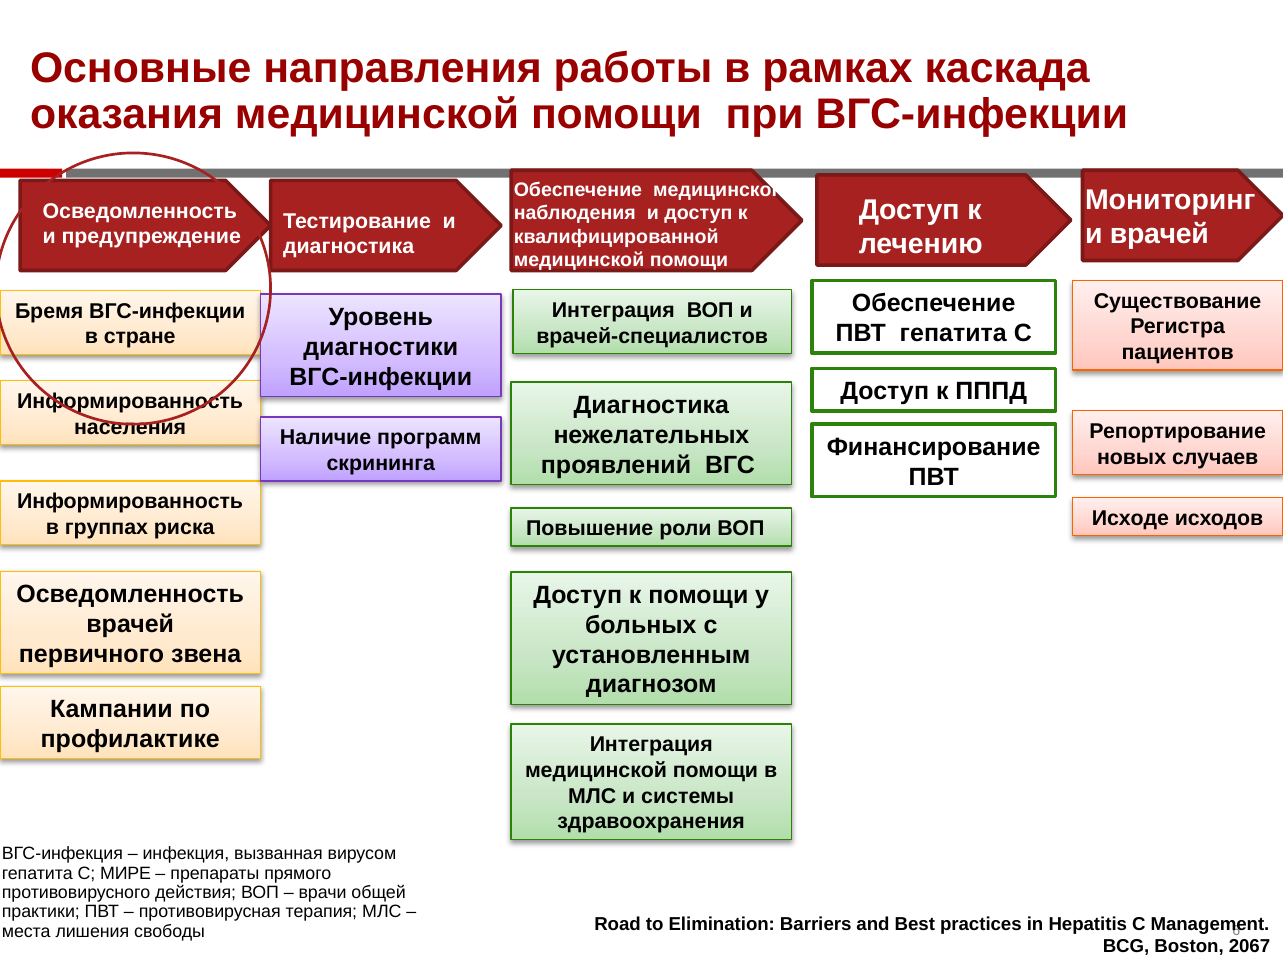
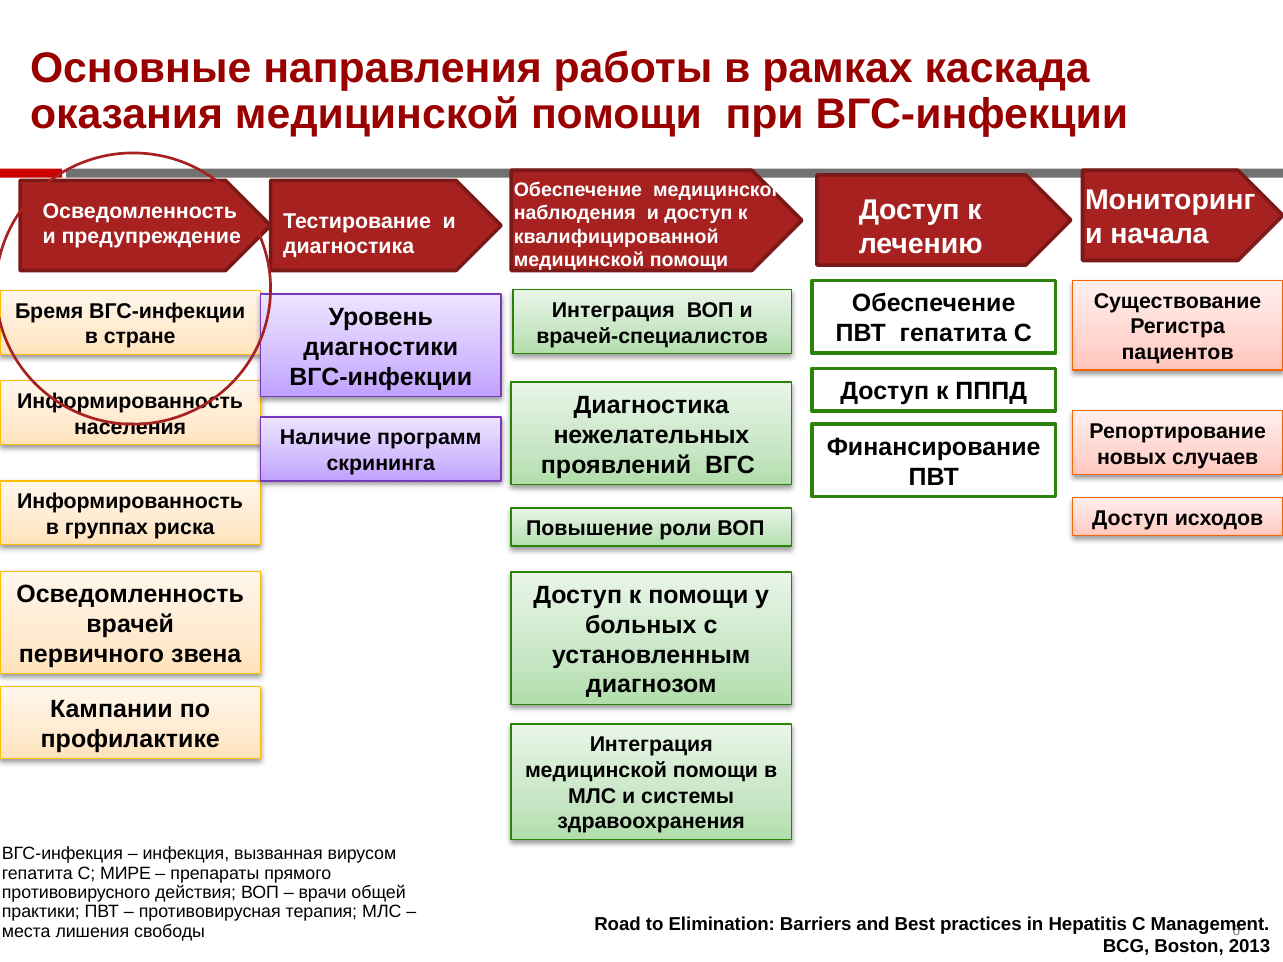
и врачей: врачей -> начала
Исходе at (1130, 518): Исходе -> Доступ
2067: 2067 -> 2013
